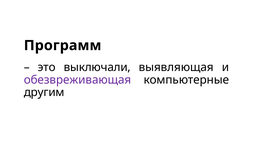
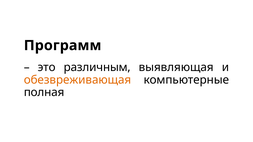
выключали: выключали -> различным
обезвреживающая colour: purple -> orange
другим: другим -> полная
